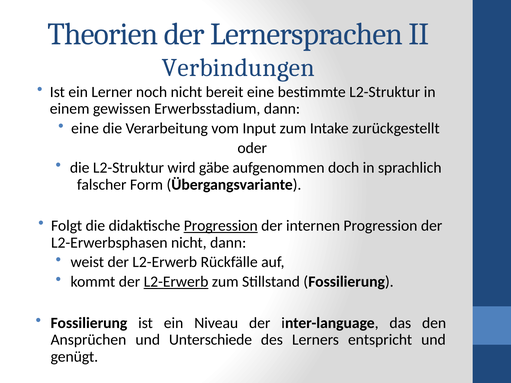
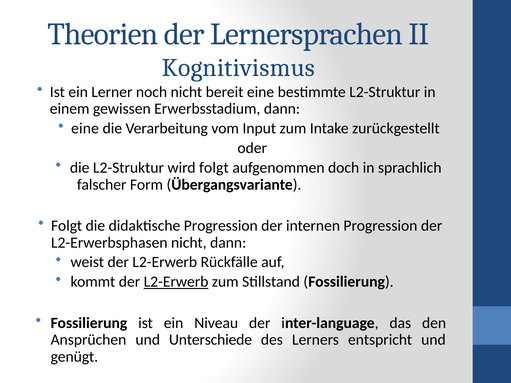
Verbindungen: Verbindungen -> Kognitivismus
wird gäbe: gäbe -> folgt
Progression at (221, 226) underline: present -> none
